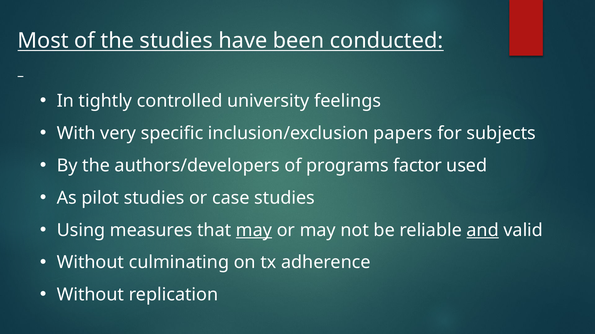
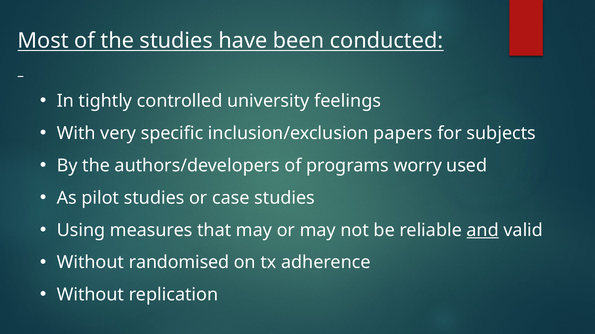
factor: factor -> worry
may at (254, 231) underline: present -> none
culminating: culminating -> randomised
